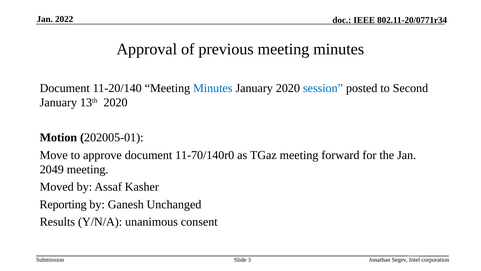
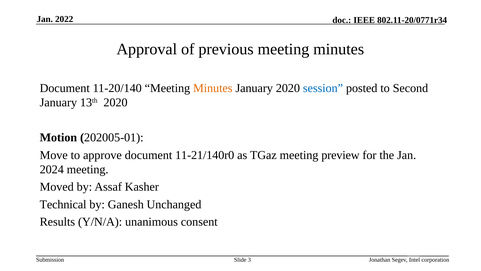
Minutes at (213, 88) colour: blue -> orange
11-70/140r0: 11-70/140r0 -> 11-21/140r0
forward: forward -> preview
2049: 2049 -> 2024
Reporting: Reporting -> Technical
